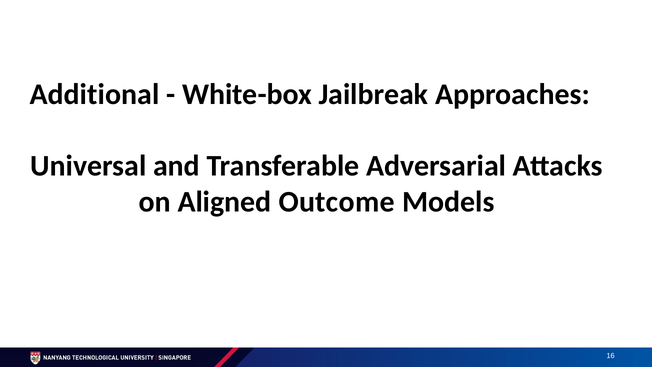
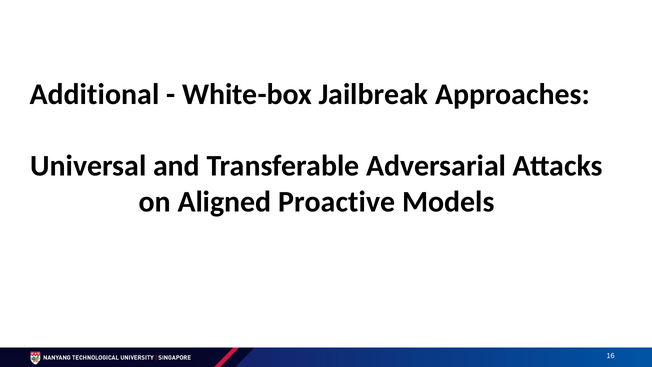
Outcome: Outcome -> Proactive
